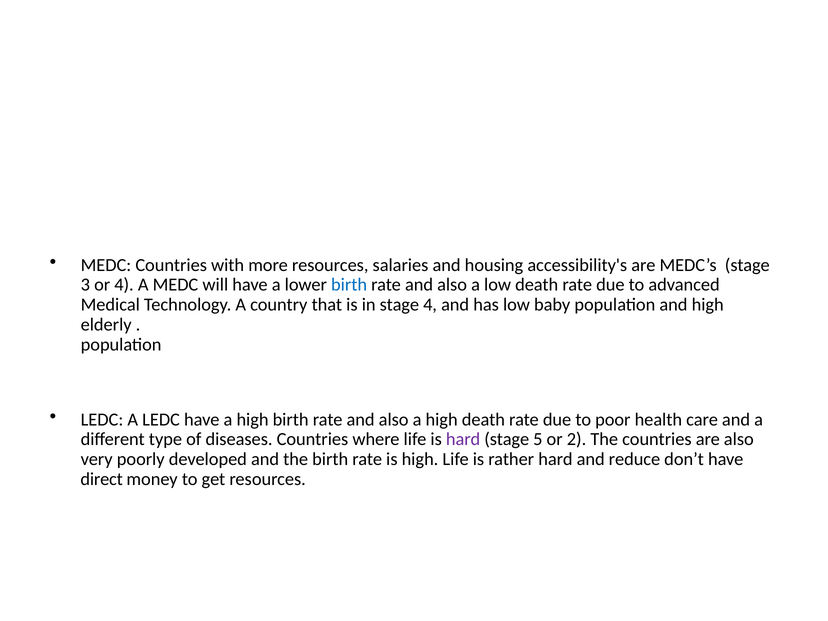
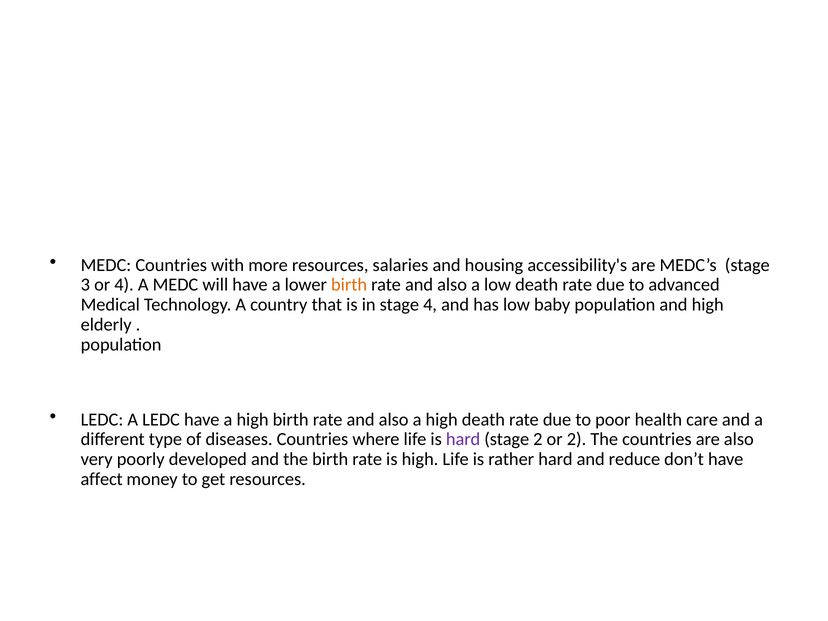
birth at (349, 285) colour: blue -> orange
stage 5: 5 -> 2
direct: direct -> affect
